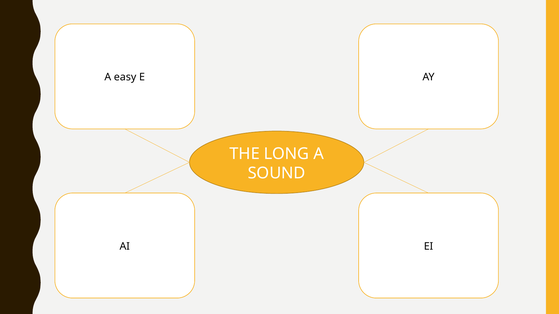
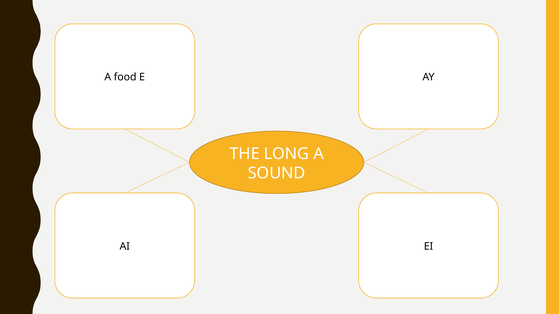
easy: easy -> food
